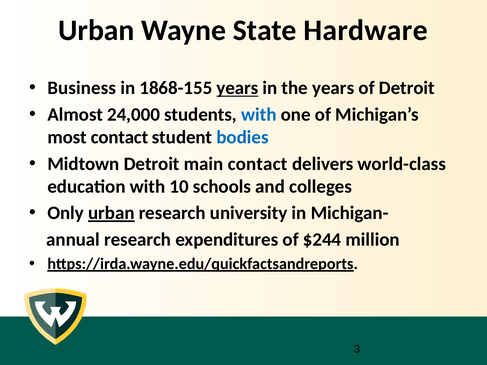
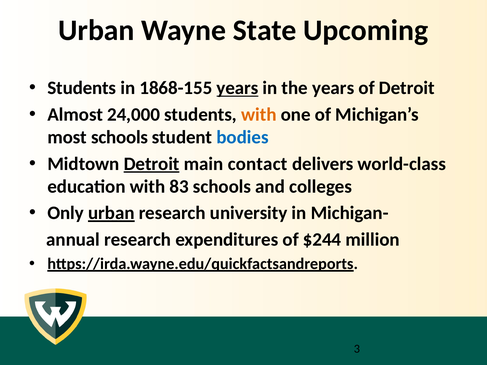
Hardware: Hardware -> Upcoming
Business at (82, 88): Business -> Students
with at (259, 115) colour: blue -> orange
most contact: contact -> schools
Detroit at (152, 164) underline: none -> present
10: 10 -> 83
